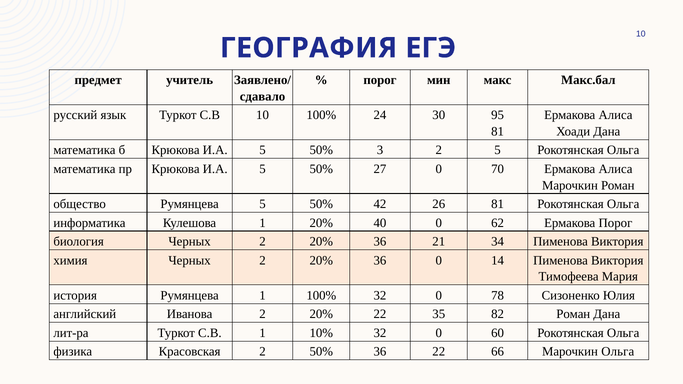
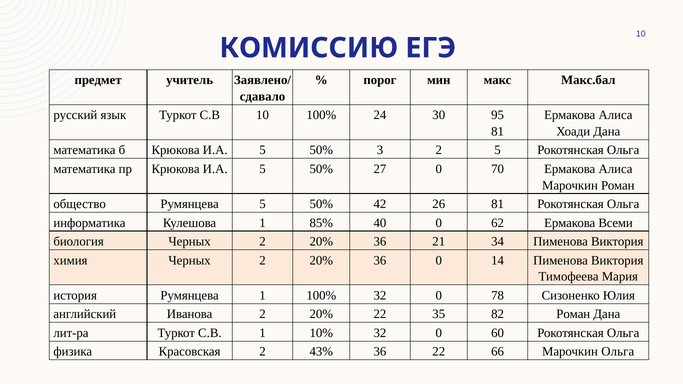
ГЕОГРАФИЯ: ГЕОГРАФИЯ -> КОМИССИЮ
1 20%: 20% -> 85%
Ермакова Порог: Порог -> Всеми
2 50%: 50% -> 43%
